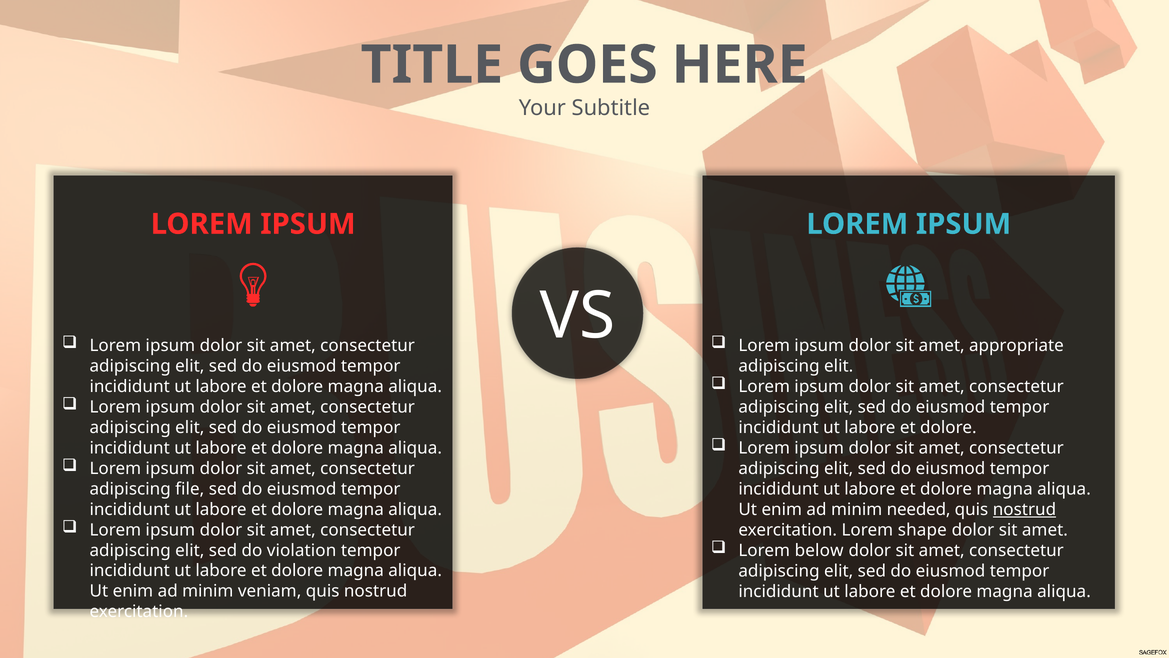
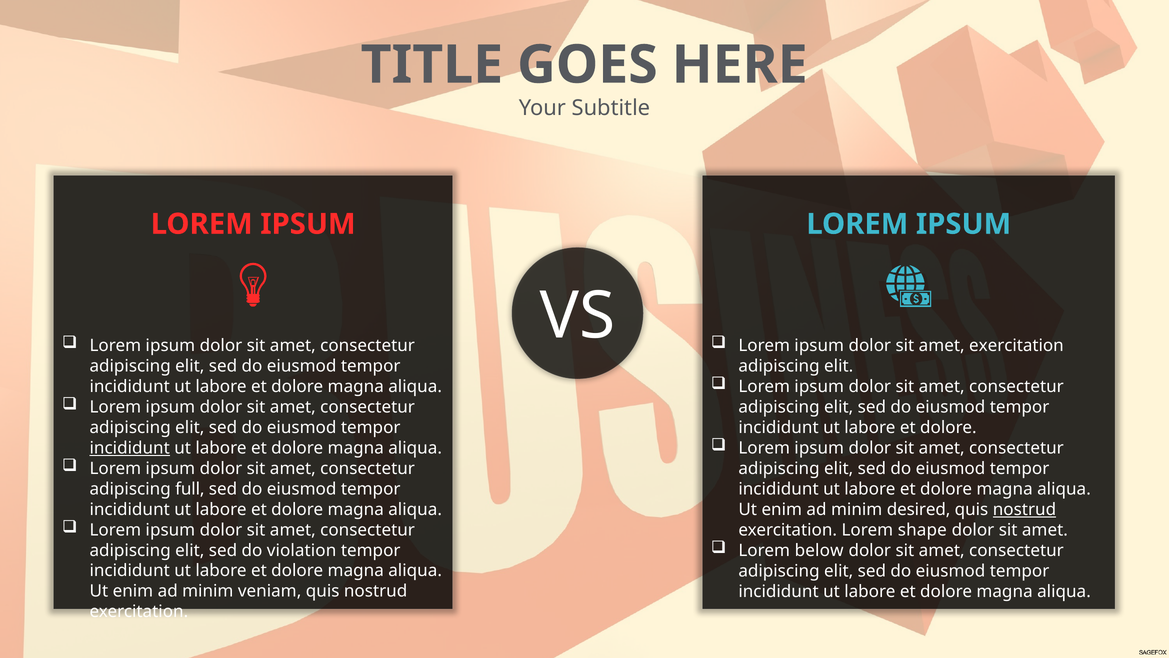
amet appropriate: appropriate -> exercitation
incididunt at (130, 448) underline: none -> present
file: file -> full
needed: needed -> desired
